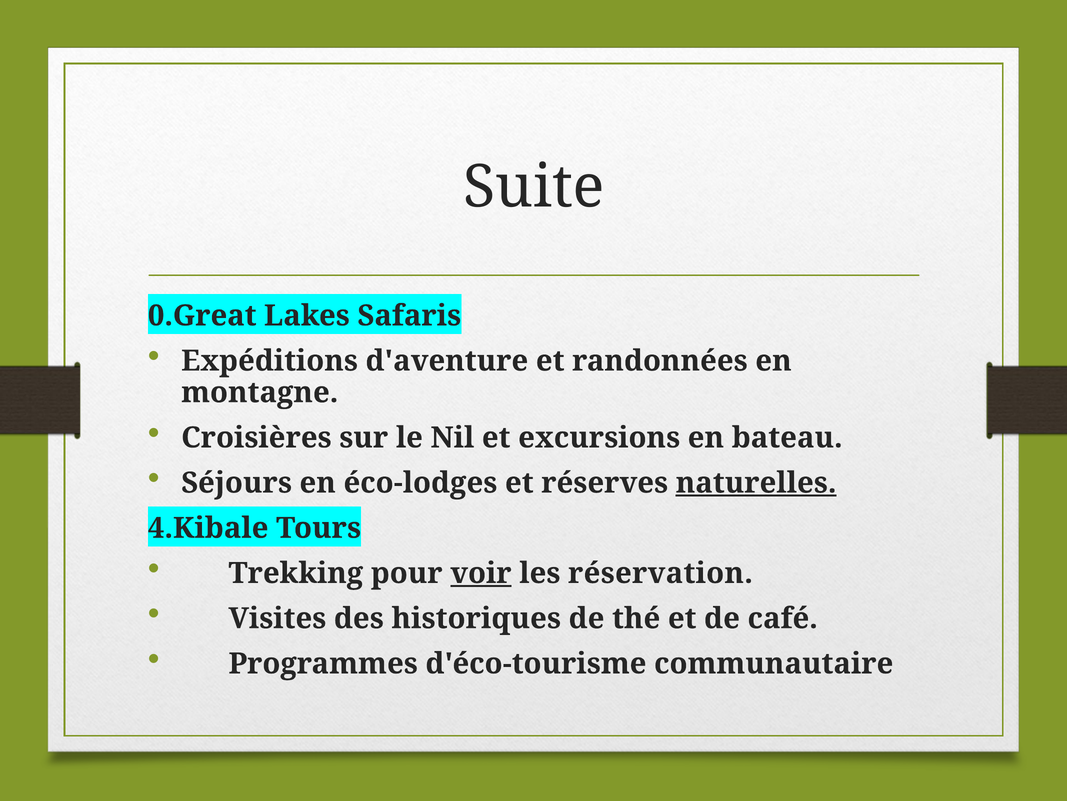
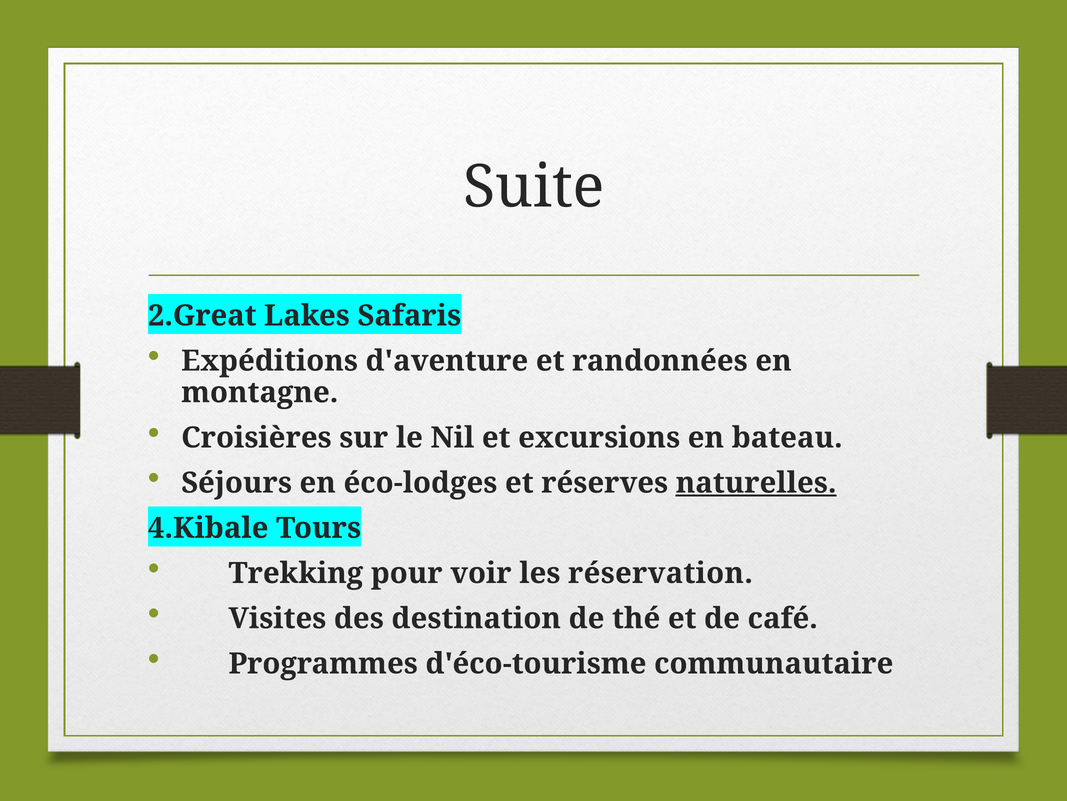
0.Great: 0.Great -> 2.Great
voir underline: present -> none
historiques: historiques -> destination
